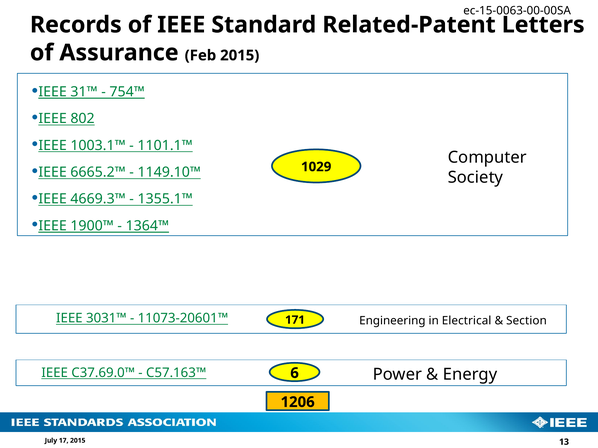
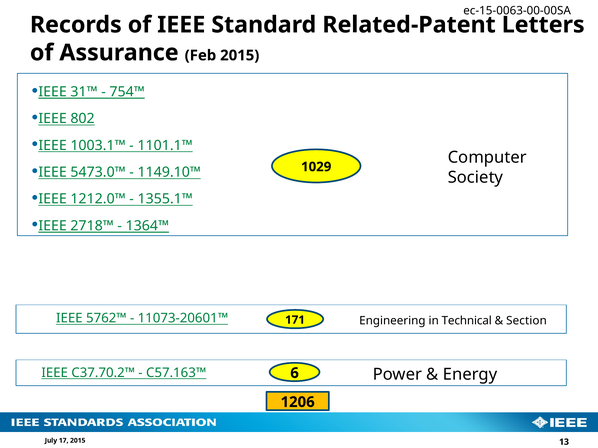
6665.2™: 6665.2™ -> 5473.0™
4669.3™: 4669.3™ -> 1212.0™
1900™: 1900™ -> 2718™
3031™: 3031™ -> 5762™
Electrical: Electrical -> Technical
C37.69.0™: C37.69.0™ -> C37.70.2™
